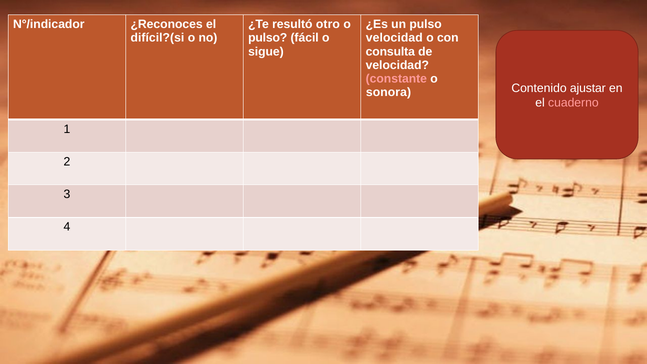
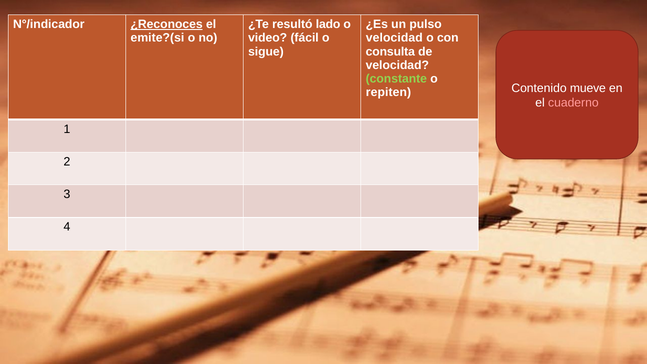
¿Reconoces underline: none -> present
otro: otro -> lado
difícil?(si: difícil?(si -> emite?(si
pulso at (268, 38): pulso -> video
constante colour: pink -> light green
ajustar: ajustar -> mueve
sonora: sonora -> repiten
